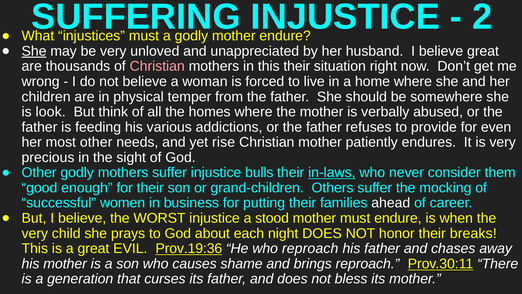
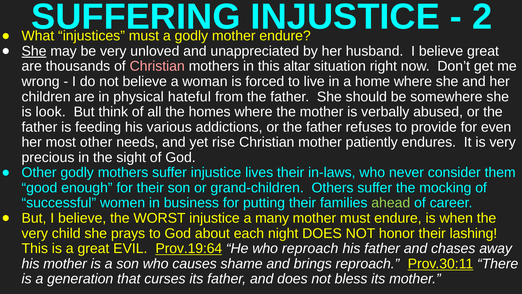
this their: their -> altar
temper: temper -> hateful
bulls: bulls -> lives
in-laws underline: present -> none
ahead colour: white -> light green
stood: stood -> many
breaks: breaks -> lashing
Prov.19:36: Prov.19:36 -> Prov.19:64
